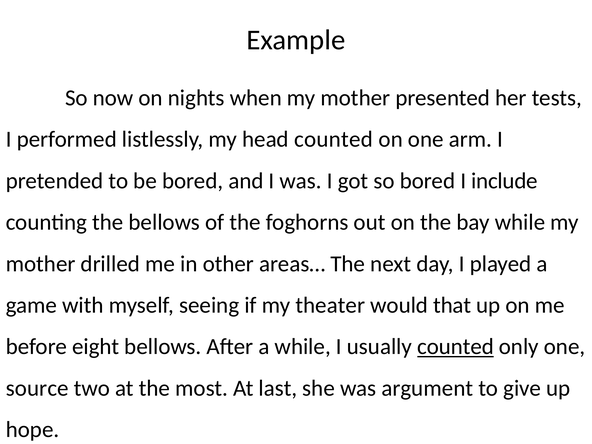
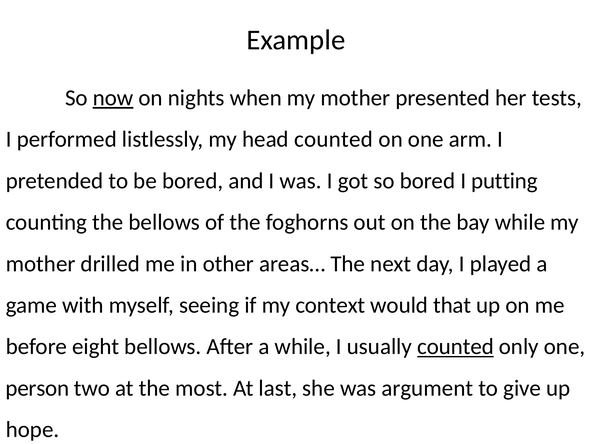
now underline: none -> present
include: include -> putting
theater: theater -> context
source: source -> person
